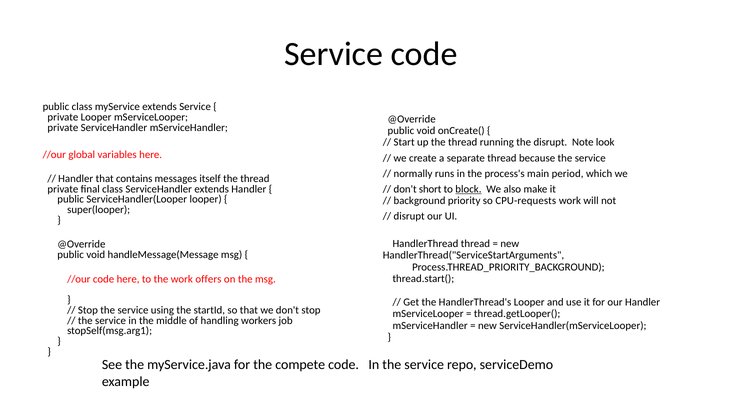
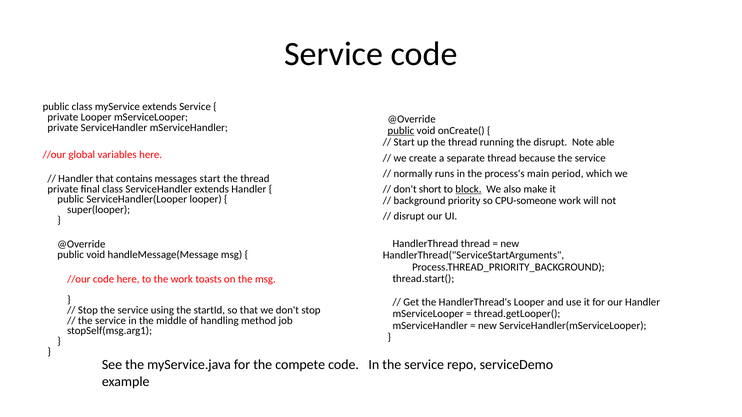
public at (401, 131) underline: none -> present
look: look -> able
messages itself: itself -> start
CPU-requests: CPU-requests -> CPU-someone
offers: offers -> toasts
workers: workers -> method
